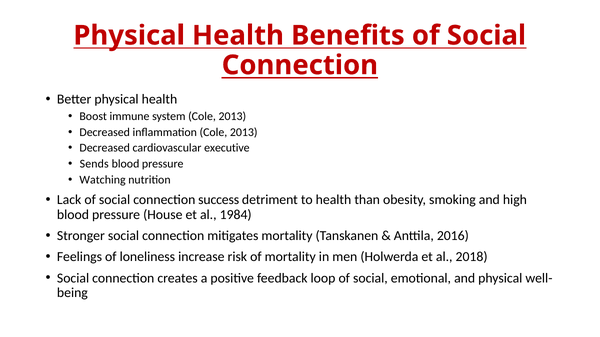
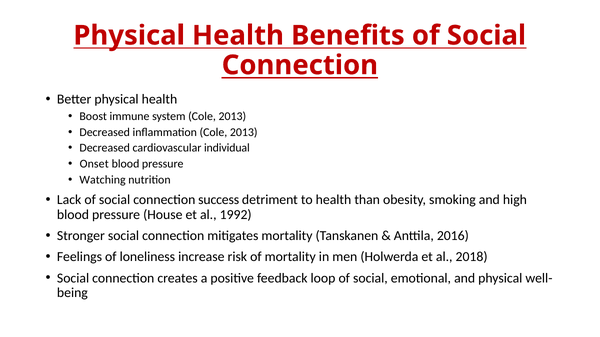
executive: executive -> individual
Sends: Sends -> Onset
1984: 1984 -> 1992
